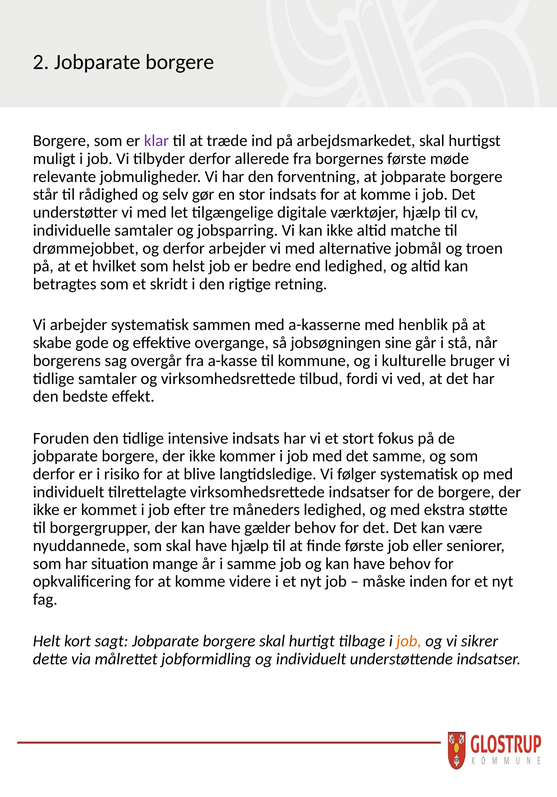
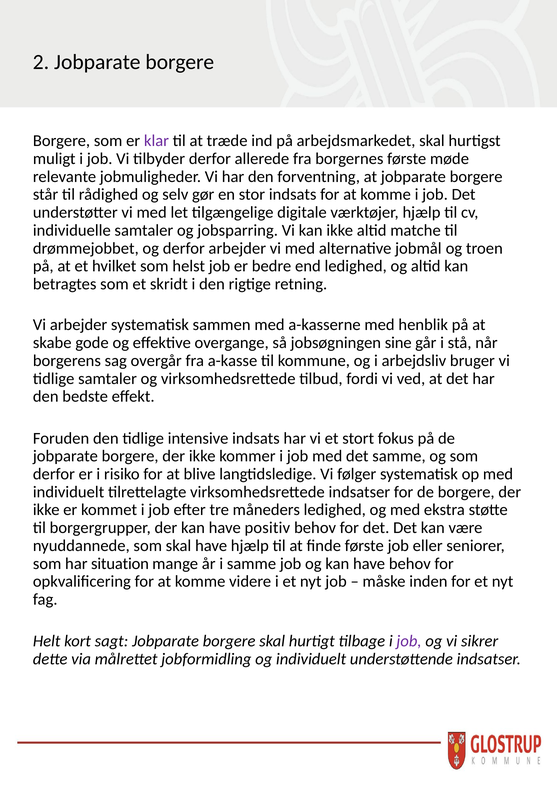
kulturelle: kulturelle -> arbejdsliv
gælder: gælder -> positiv
job at (409, 641) colour: orange -> purple
